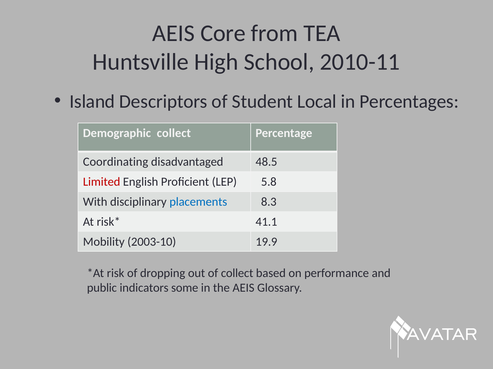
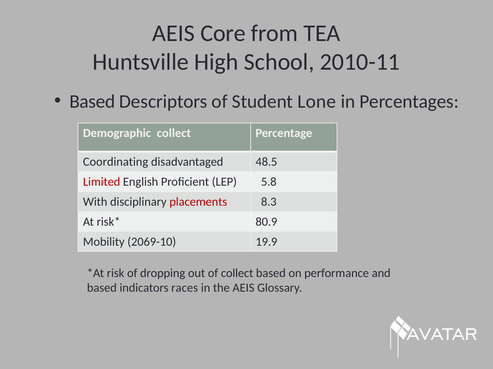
Island at (92, 102): Island -> Based
Local: Local -> Lone
placements colour: blue -> red
41.1: 41.1 -> 80.9
2003-10: 2003-10 -> 2069-10
public at (102, 288): public -> based
some: some -> races
